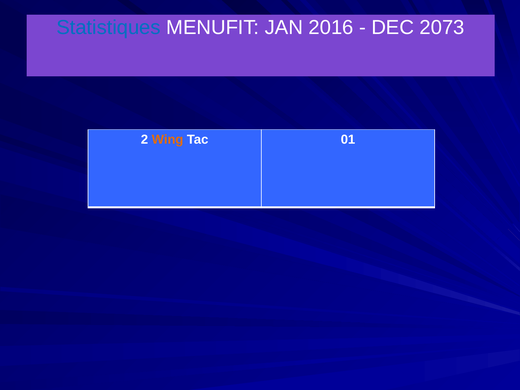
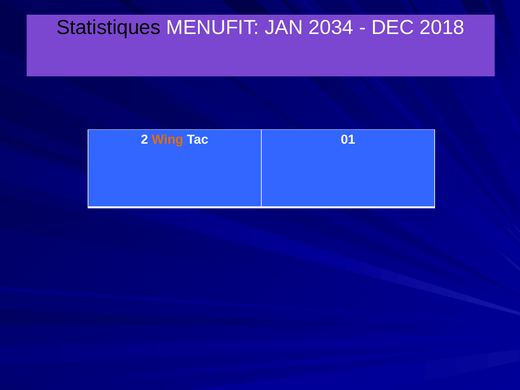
Statistiques colour: blue -> black
2016: 2016 -> 2034
2073: 2073 -> 2018
